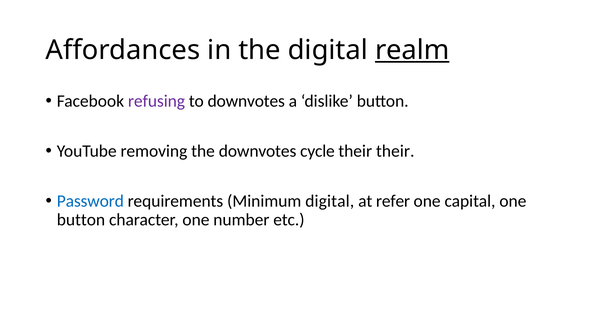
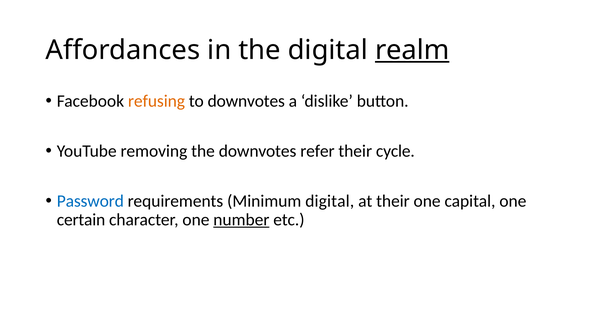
refusing colour: purple -> orange
cycle: cycle -> refer
their their: their -> cycle
at refer: refer -> their
button at (81, 220): button -> certain
number underline: none -> present
